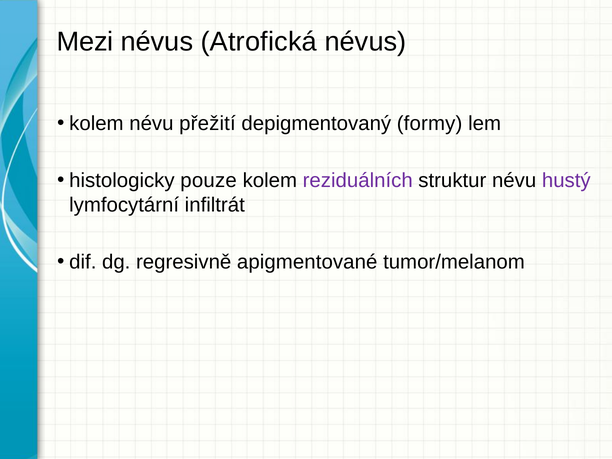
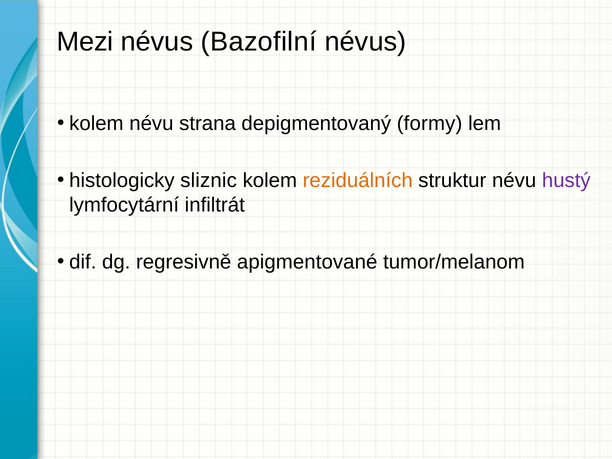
Atrofická: Atrofická -> Bazofilní
přežití: přežití -> strana
pouze: pouze -> sliznic
reziduálních colour: purple -> orange
